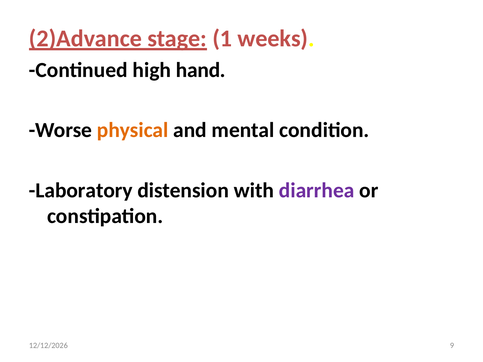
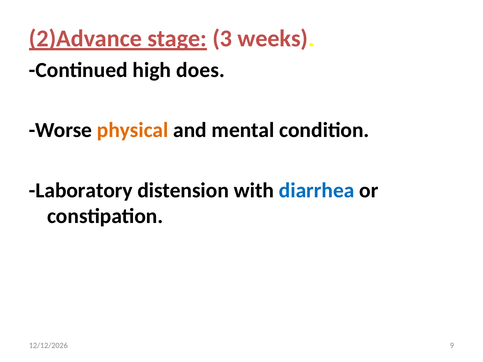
1: 1 -> 3
hand: hand -> does
diarrhea colour: purple -> blue
